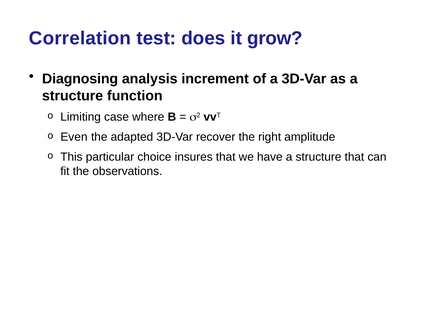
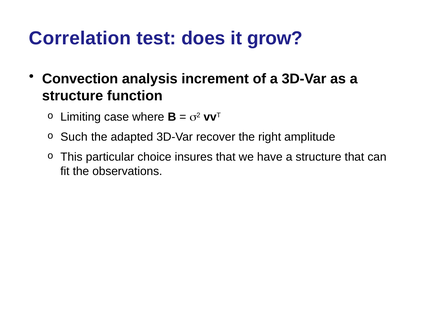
Diagnosing: Diagnosing -> Convection
Even: Even -> Such
